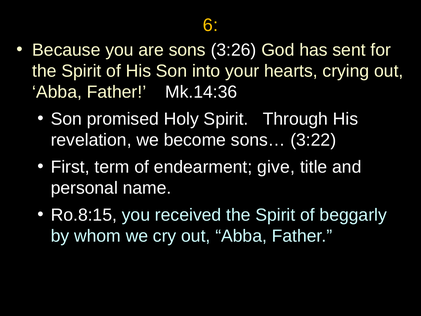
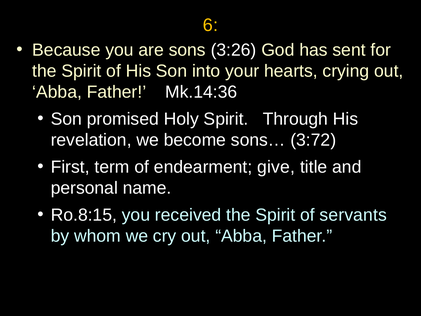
3:22: 3:22 -> 3:72
beggarly: beggarly -> servants
